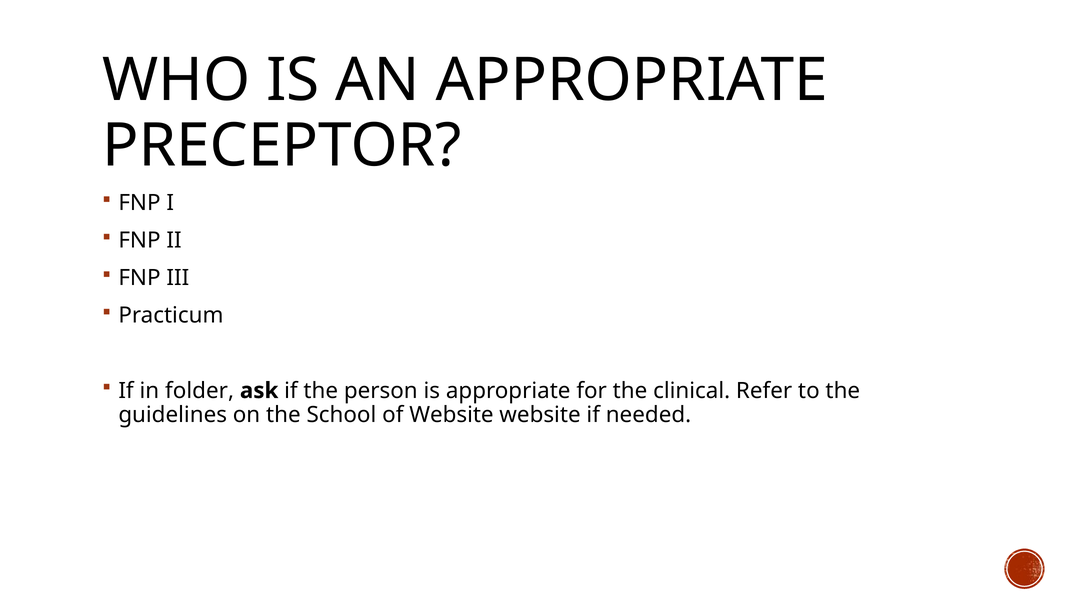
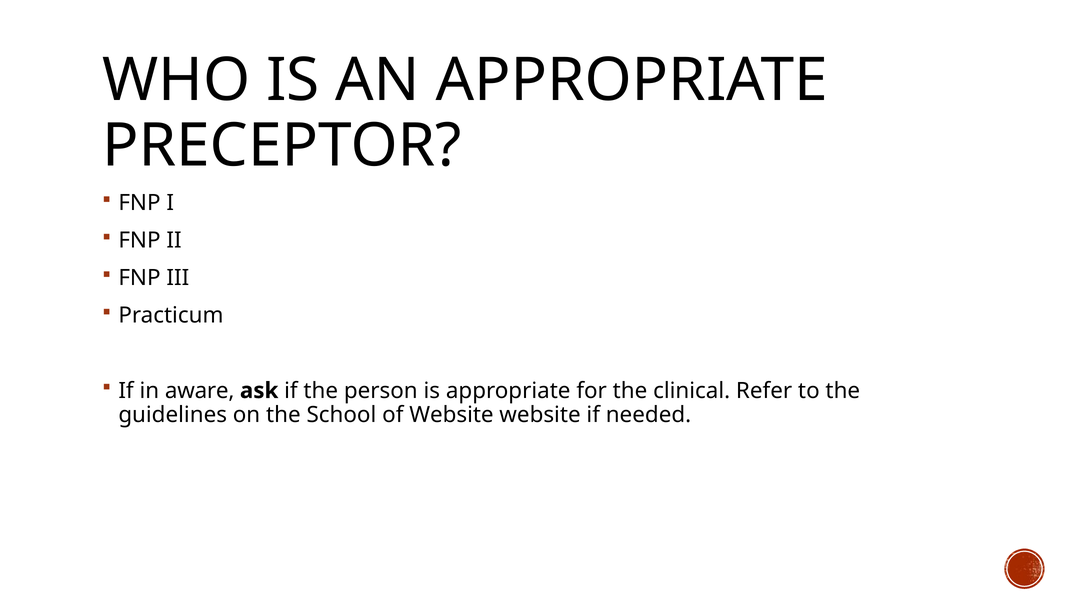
folder: folder -> aware
